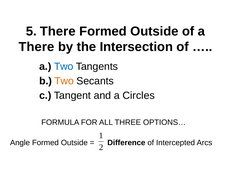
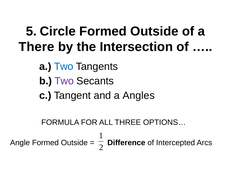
5 There: There -> Circle
Two at (64, 81) colour: orange -> purple
Circles: Circles -> Angles
